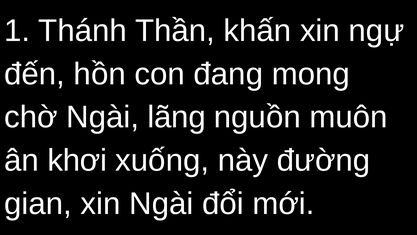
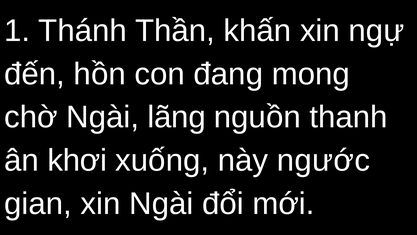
muôn: muôn -> thanh
đường: đường -> ngước
